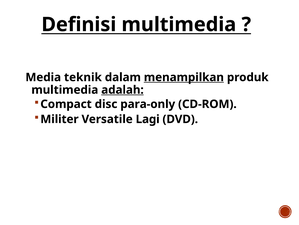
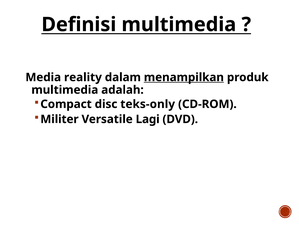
teknik: teknik -> reality
adalah underline: present -> none
para-only: para-only -> teks-only
